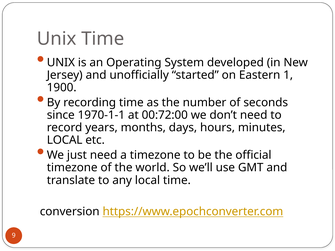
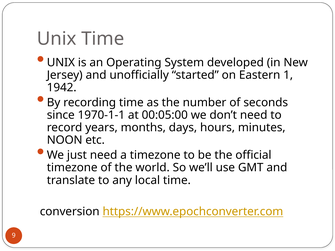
1900: 1900 -> 1942
00:72:00: 00:72:00 -> 00:05:00
LOCAL at (65, 140): LOCAL -> NOON
